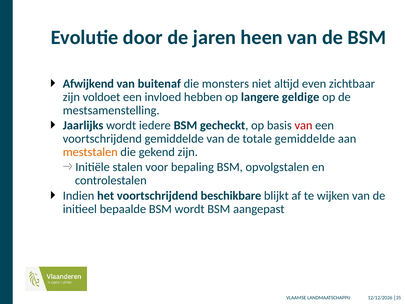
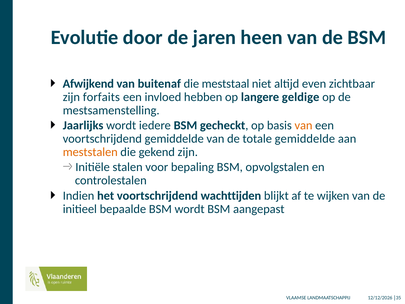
monsters: monsters -> meststaal
voldoet: voldoet -> forfaits
van at (304, 125) colour: red -> orange
beschikbare: beschikbare -> wachttijden
